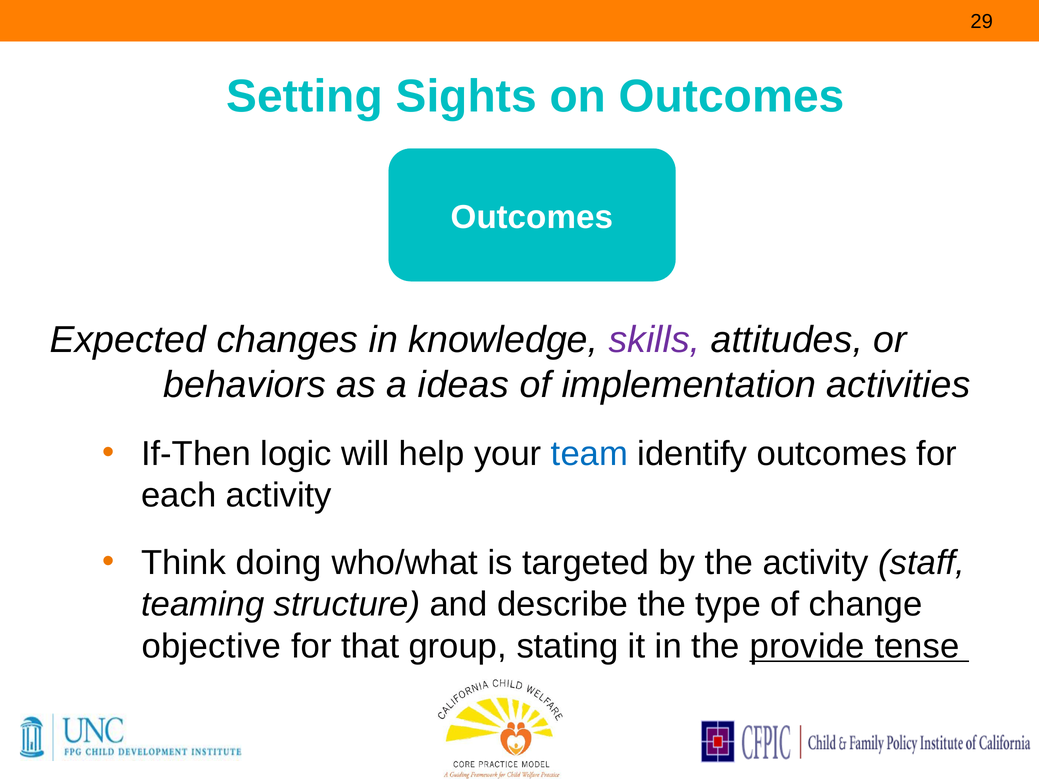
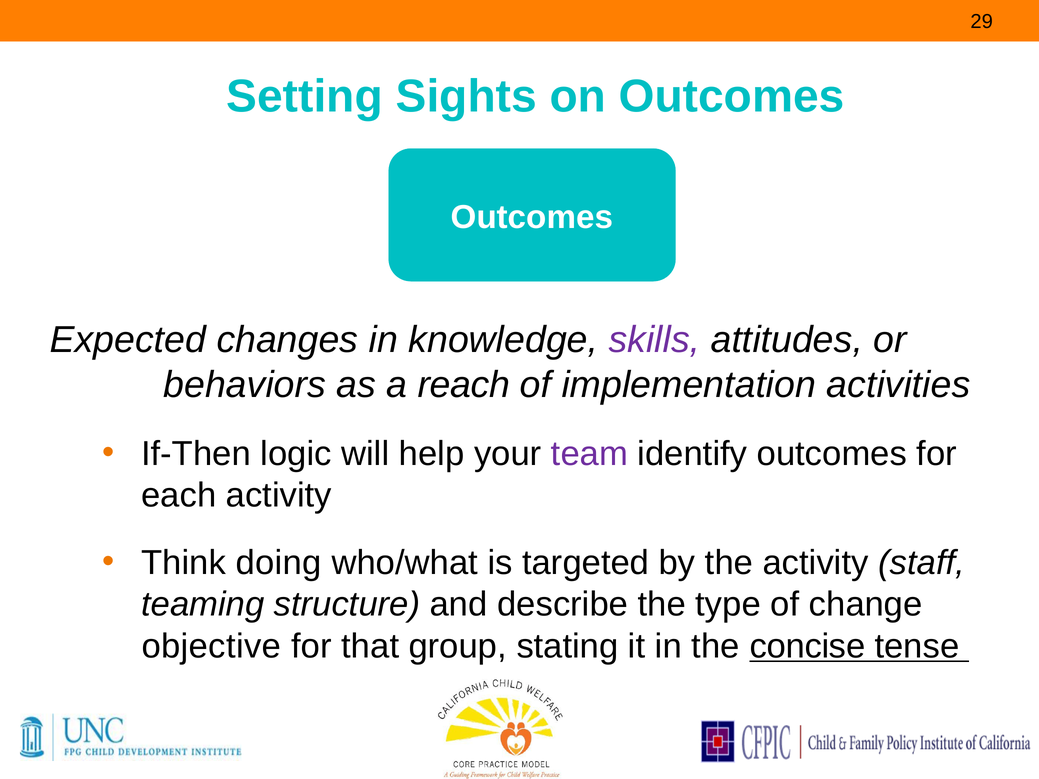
ideas: ideas -> reach
team colour: blue -> purple
provide: provide -> concise
